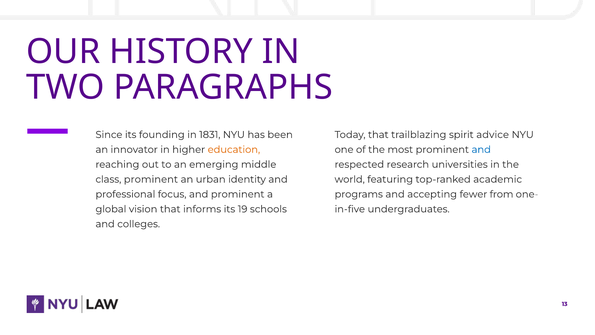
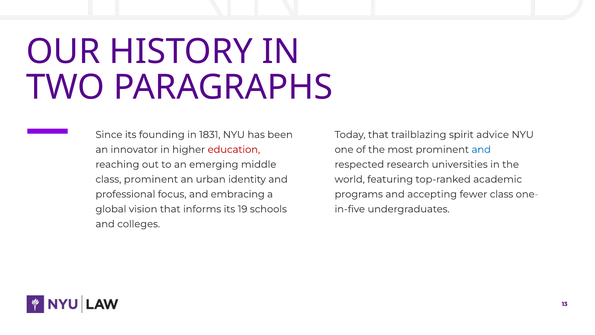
education colour: orange -> red
and prominent: prominent -> embracing
fewer from: from -> class
